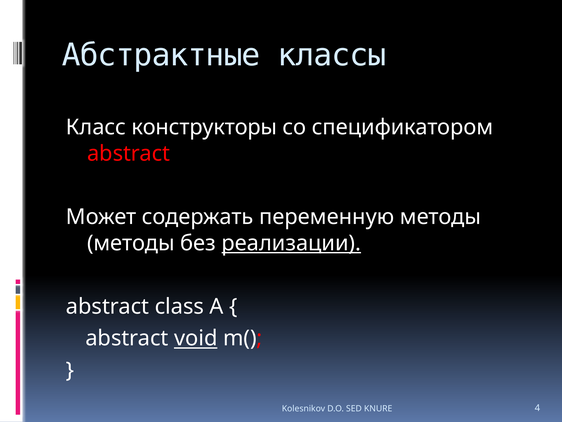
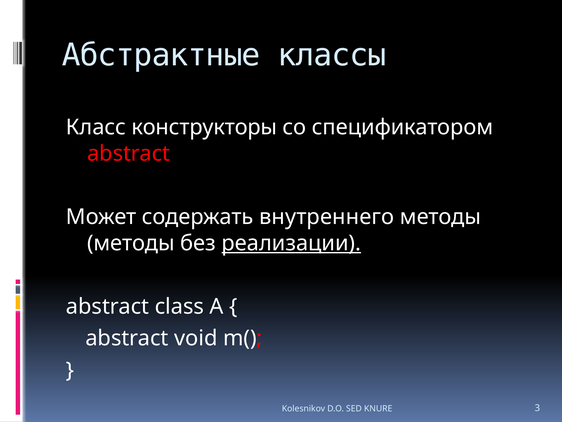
переменную: переменную -> внутреннего
void underline: present -> none
4: 4 -> 3
